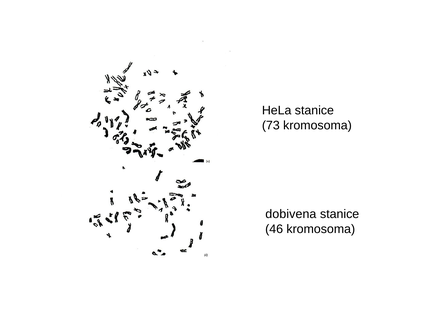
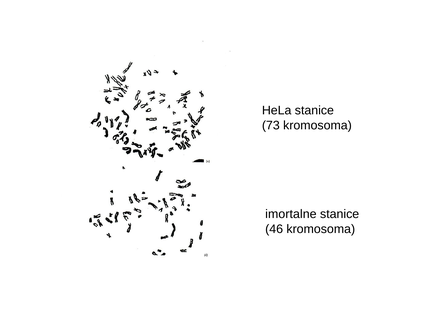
dobivena: dobivena -> imortalne
